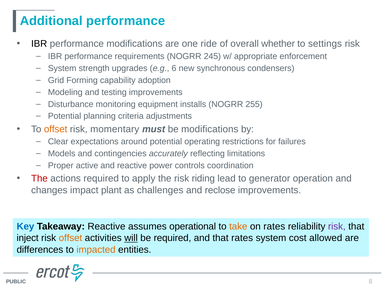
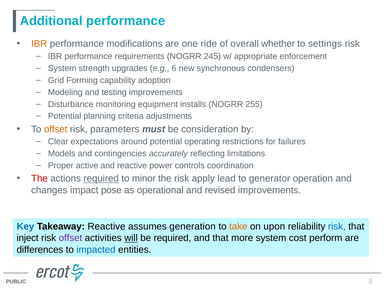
IBR at (39, 44) colour: black -> orange
momentary: momentary -> parameters
be modifications: modifications -> consideration
required at (101, 178) underline: none -> present
apply: apply -> minor
riding: riding -> apply
plant: plant -> pose
challenges: challenges -> operational
reclose: reclose -> revised
operational: operational -> generation
on rates: rates -> upon
risk at (337, 226) colour: purple -> blue
offset at (70, 238) colour: orange -> purple
that rates: rates -> more
allowed: allowed -> perform
impacted colour: orange -> blue
